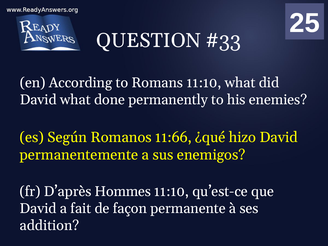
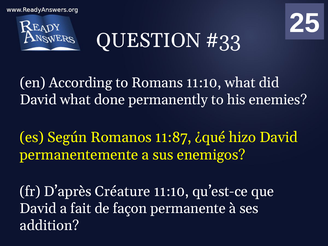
11:66: 11:66 -> 11:87
Hommes: Hommes -> Créature
